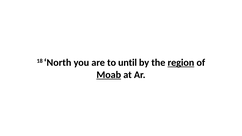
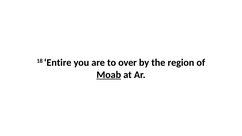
North: North -> Entire
until: until -> over
region underline: present -> none
